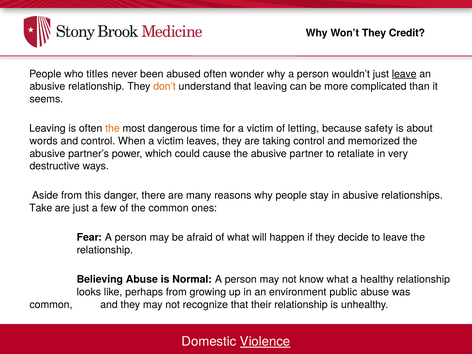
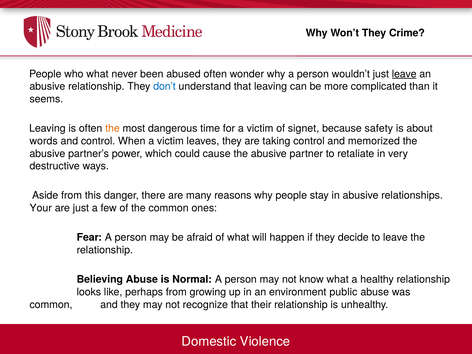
Credit: Credit -> Crime
who titles: titles -> what
don’t colour: orange -> blue
letting: letting -> signet
Take: Take -> Your
Violence underline: present -> none
